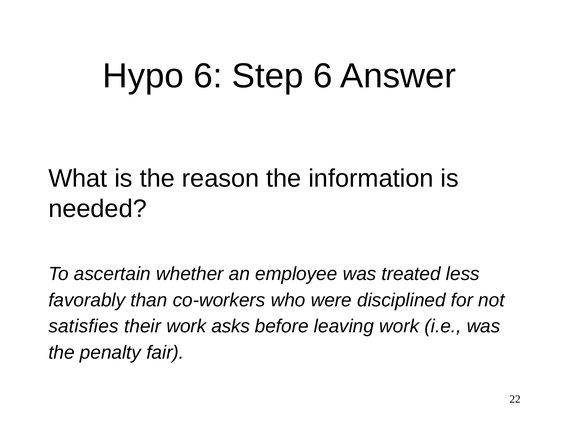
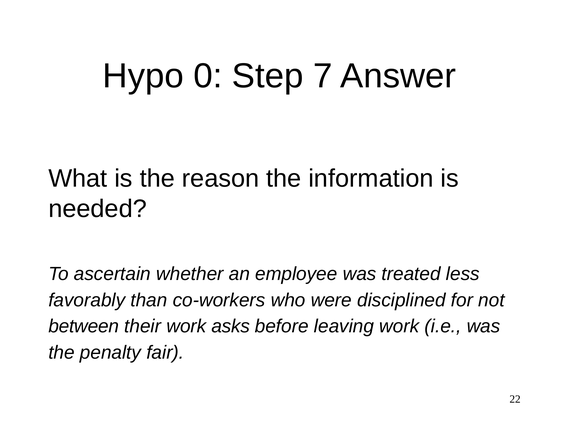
Hypo 6: 6 -> 0
Step 6: 6 -> 7
satisfies: satisfies -> between
